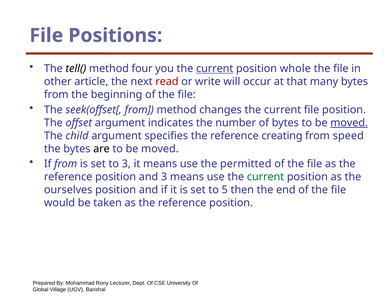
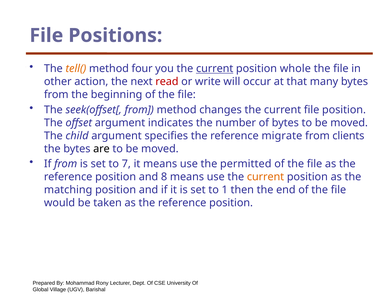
tell( colour: black -> orange
article: article -> action
moved at (349, 123) underline: present -> none
creating: creating -> migrate
speed: speed -> clients
to 3: 3 -> 7
and 3: 3 -> 8
current at (266, 177) colour: green -> orange
ourselves: ourselves -> matching
5: 5 -> 1
